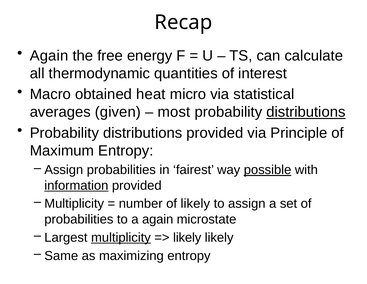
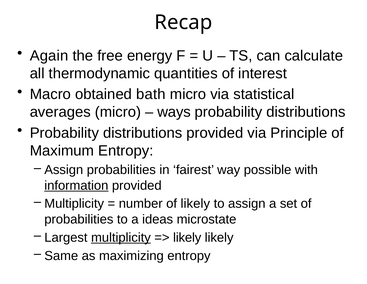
heat: heat -> bath
averages given: given -> micro
most: most -> ways
distributions at (306, 112) underline: present -> none
possible underline: present -> none
a again: again -> ideas
